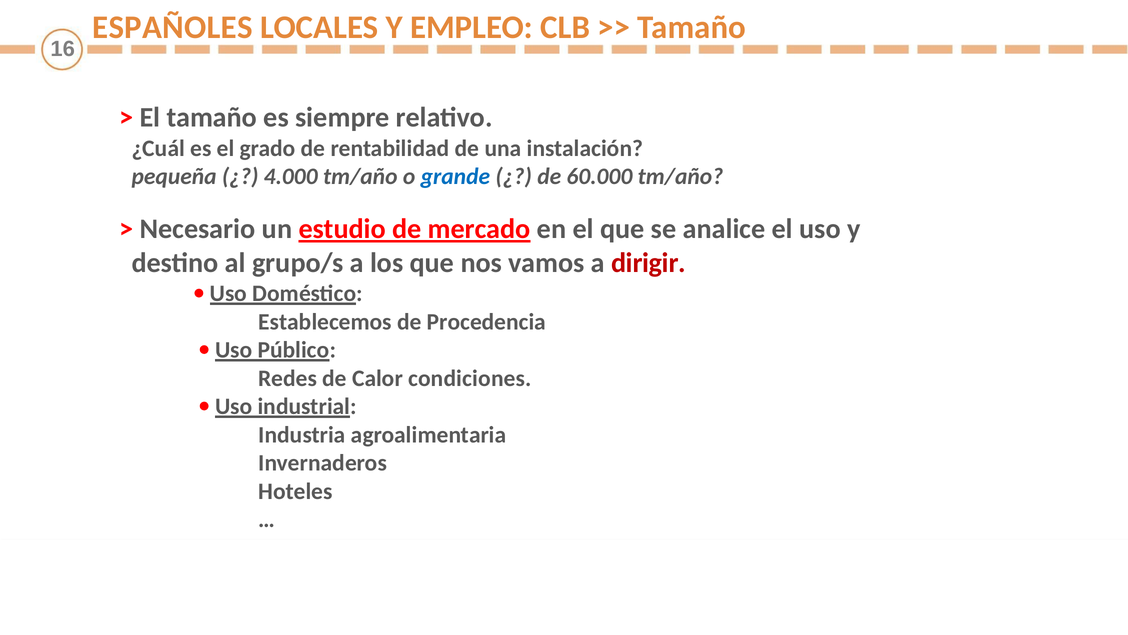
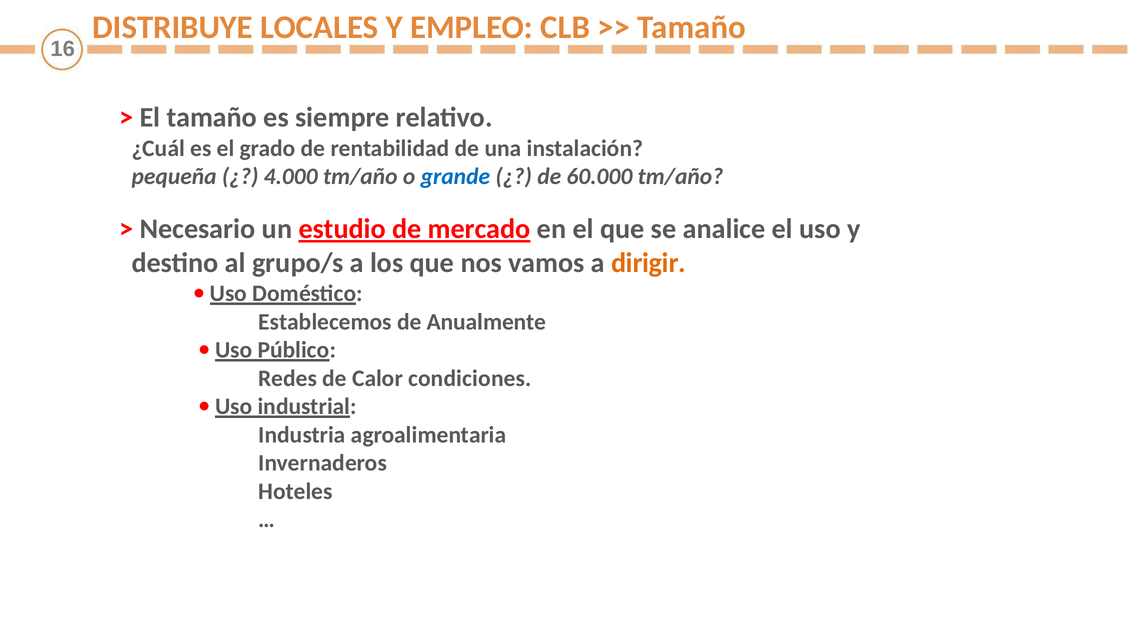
ESPAÑOLES: ESPAÑOLES -> DISTRIBUYE
dirigir colour: red -> orange
Procedencia: Procedencia -> Anualmente
